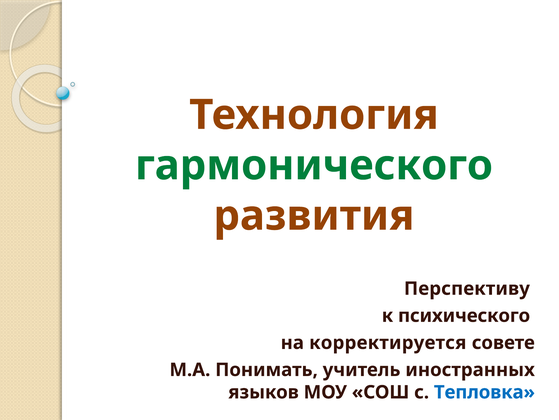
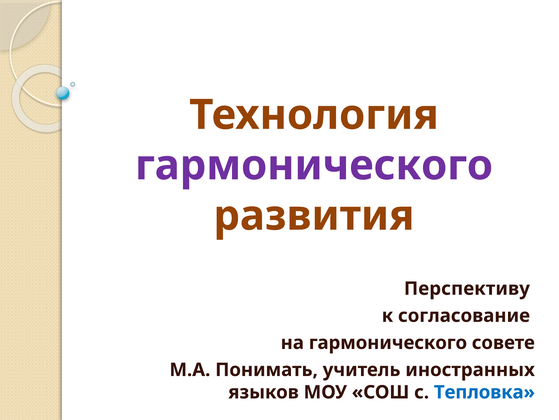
гармонического at (314, 165) colour: green -> purple
психического: психического -> согласование
на корректируется: корректируется -> гармонического
